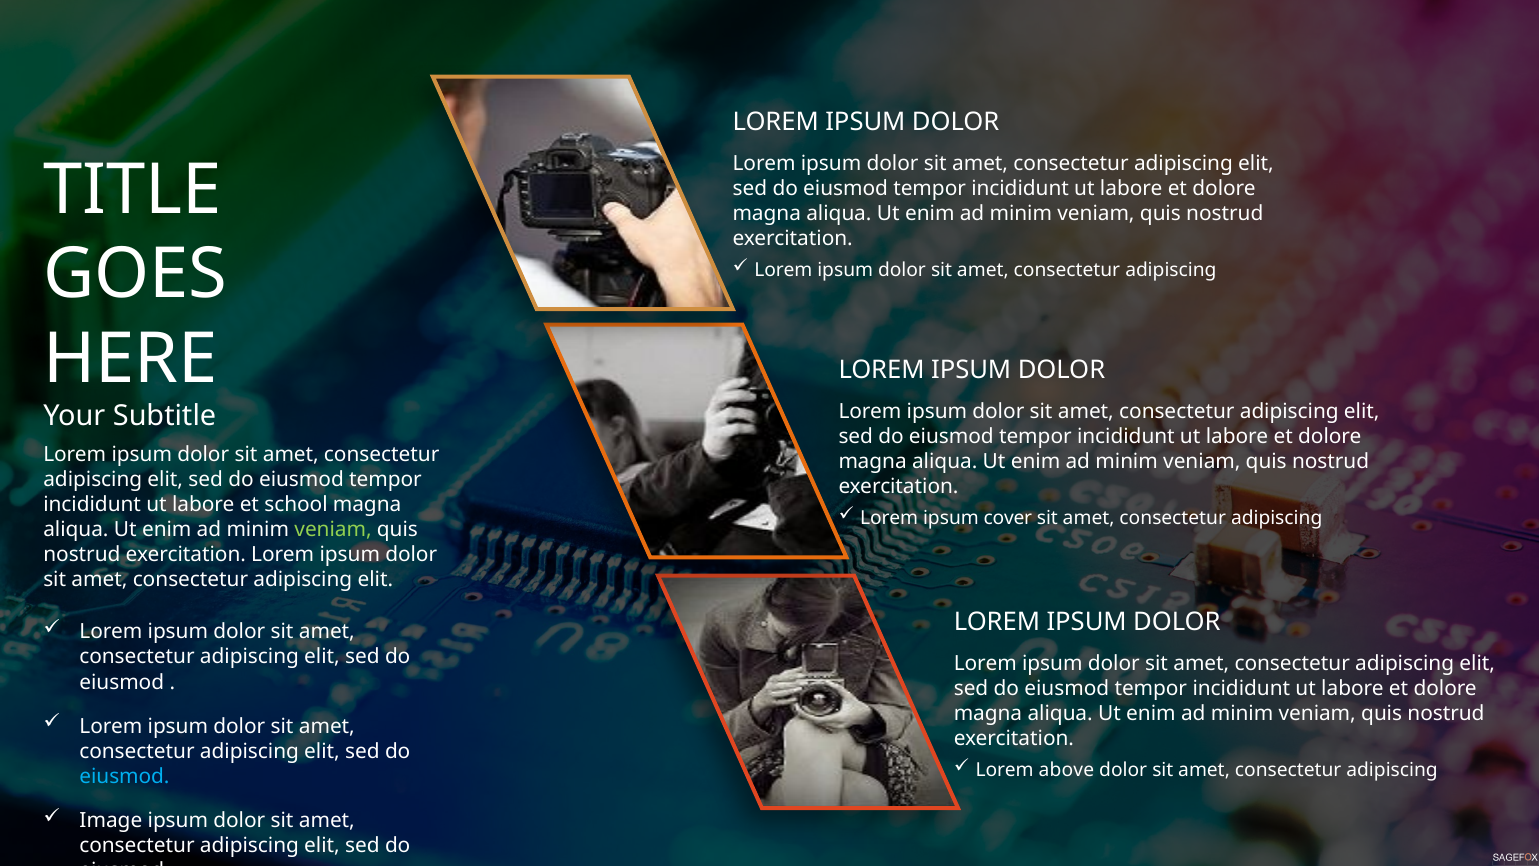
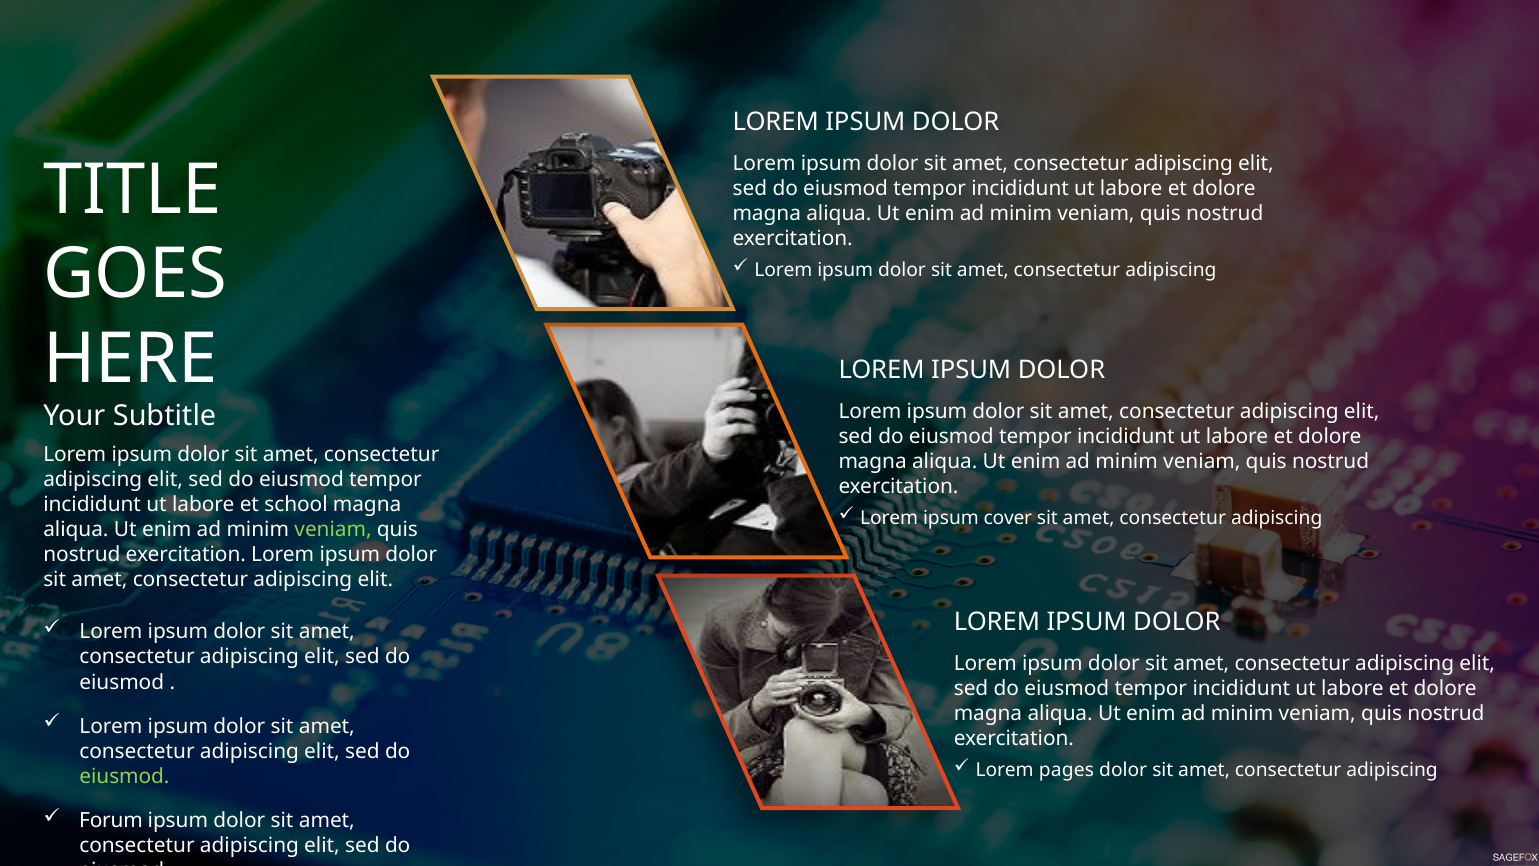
above: above -> pages
eiusmod at (125, 776) colour: light blue -> light green
Image: Image -> Forum
